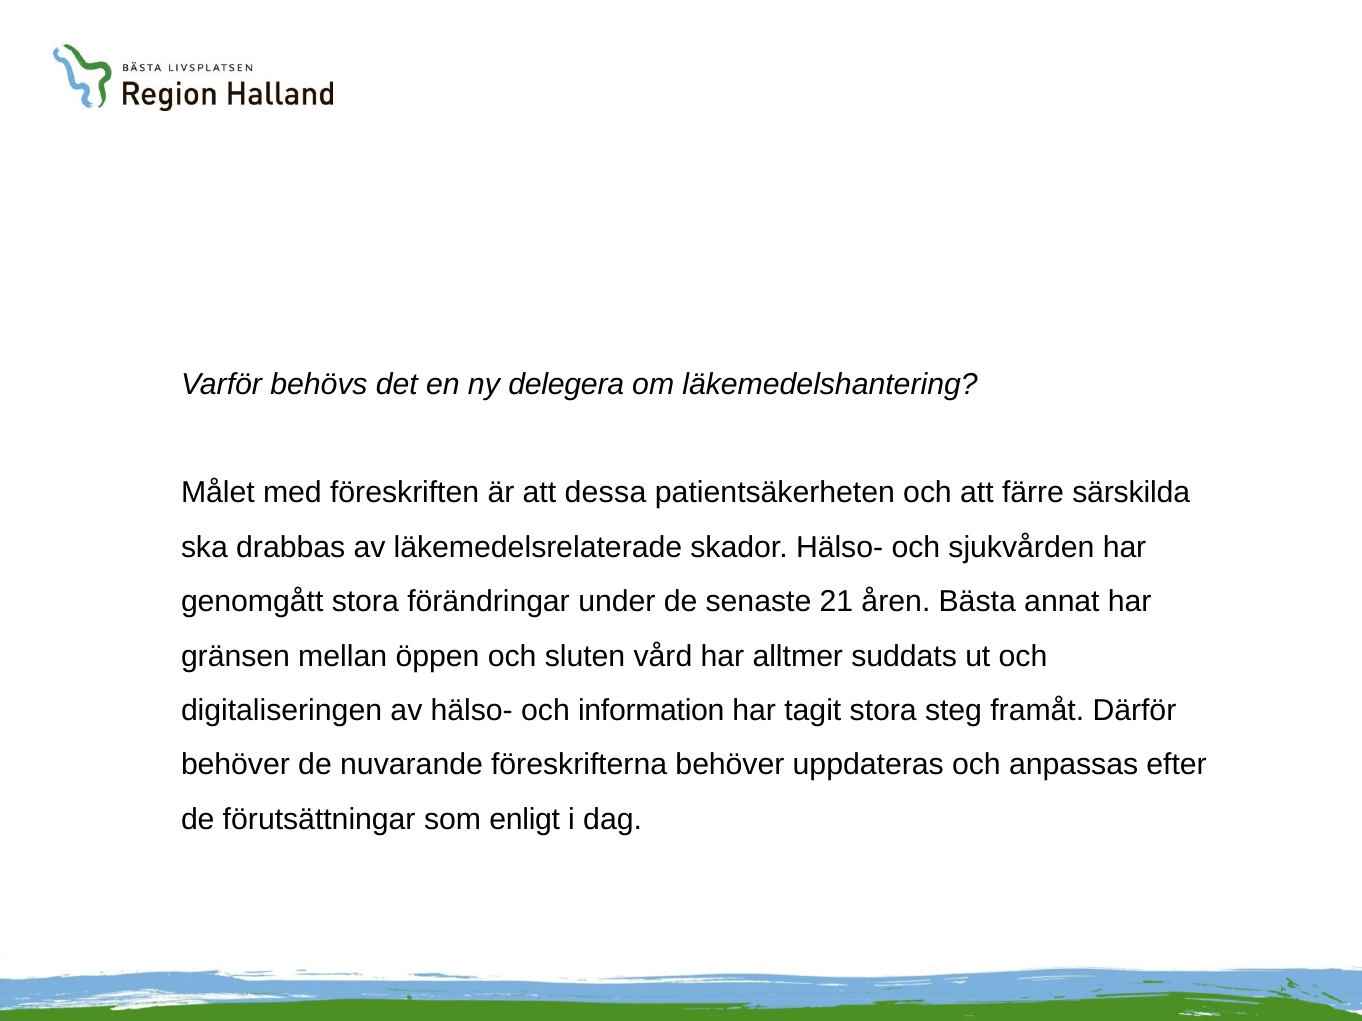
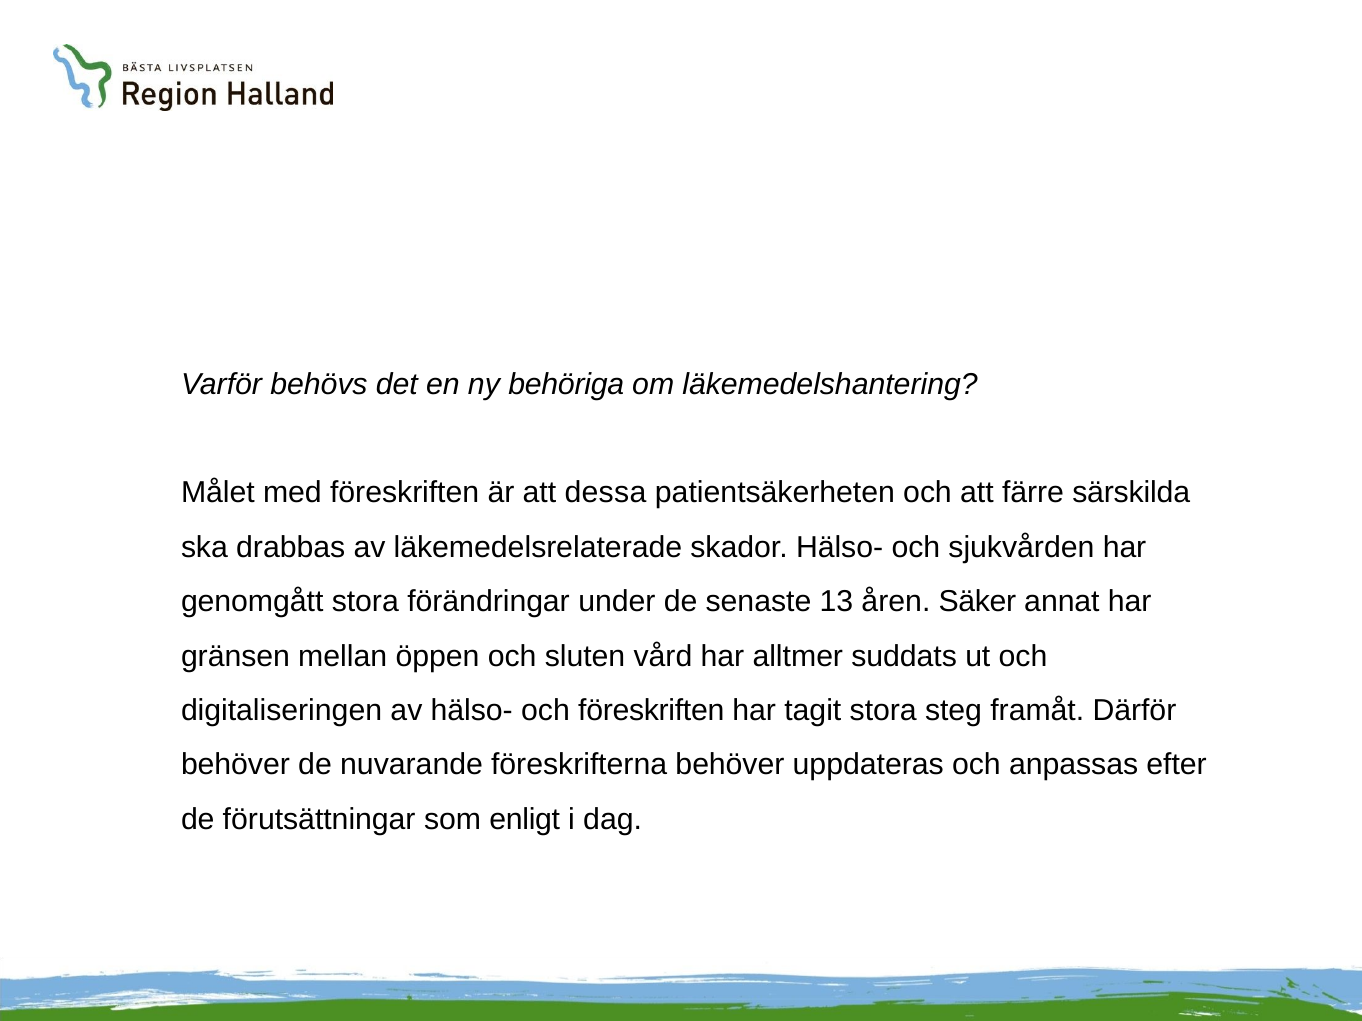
delegera: delegera -> behöriga
21: 21 -> 13
Bästa: Bästa -> Säker
och information: information -> föreskriften
